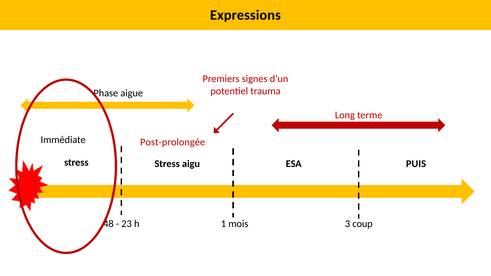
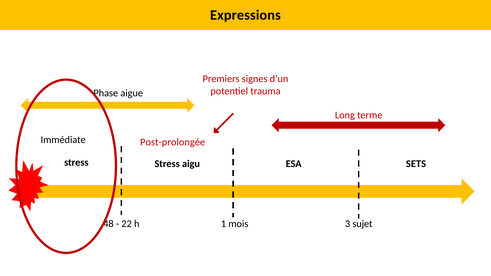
PUIS: PUIS -> SETS
23: 23 -> 22
coup: coup -> sujet
